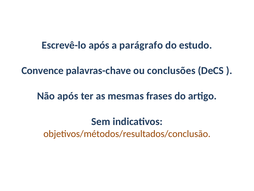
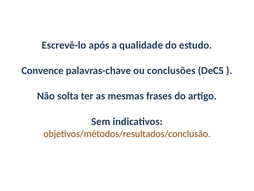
parágrafo: parágrafo -> qualidade
Não após: após -> solta
